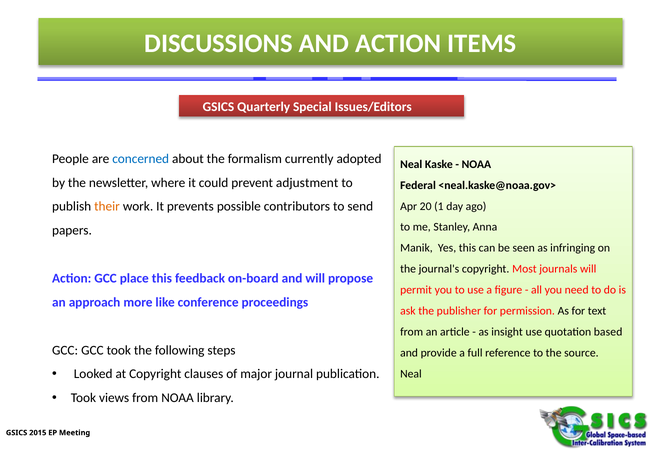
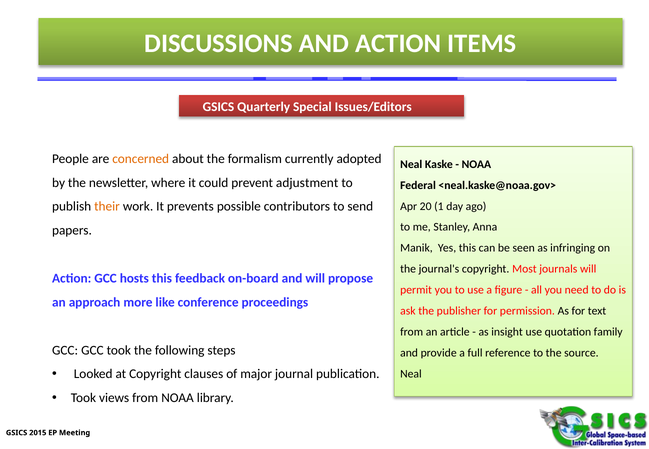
concerned colour: blue -> orange
place: place -> hosts
based: based -> family
